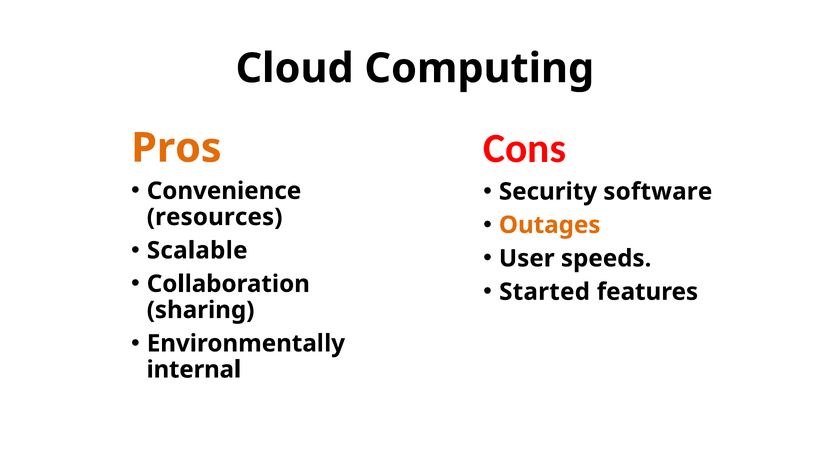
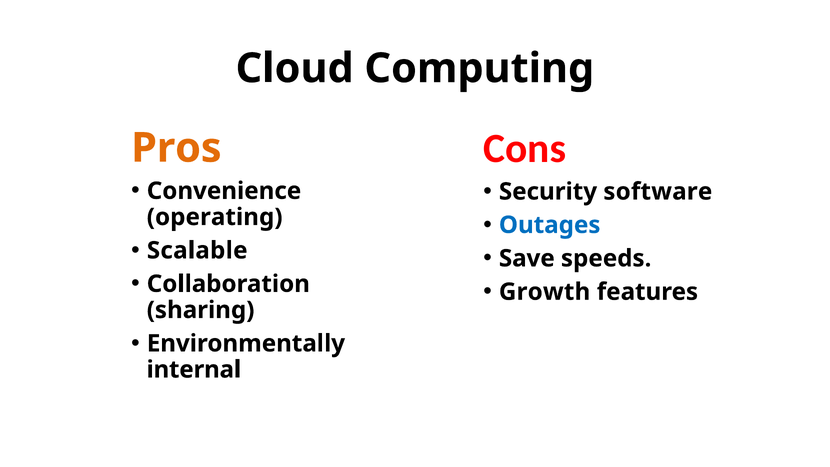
Outages colour: orange -> blue
resources: resources -> operating
User: User -> Save
Started: Started -> Growth
